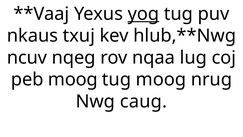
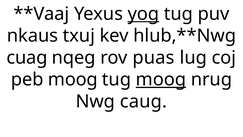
ncuv: ncuv -> cuag
nqaa: nqaa -> puas
moog at (161, 79) underline: none -> present
